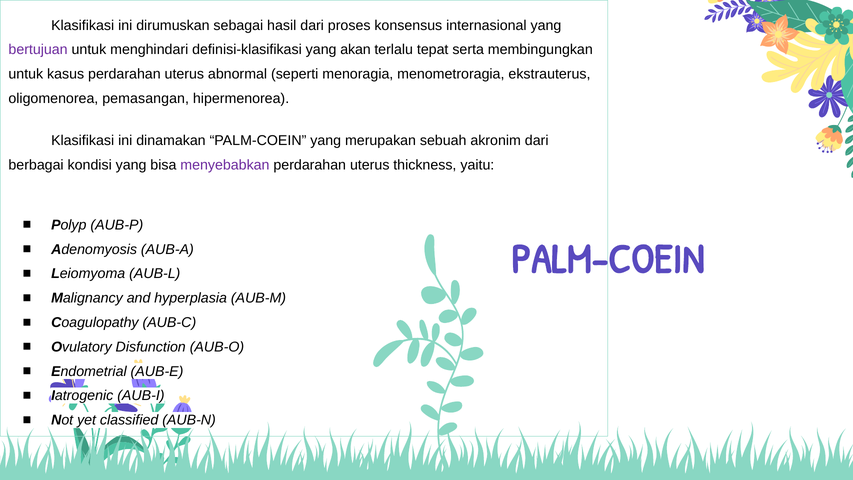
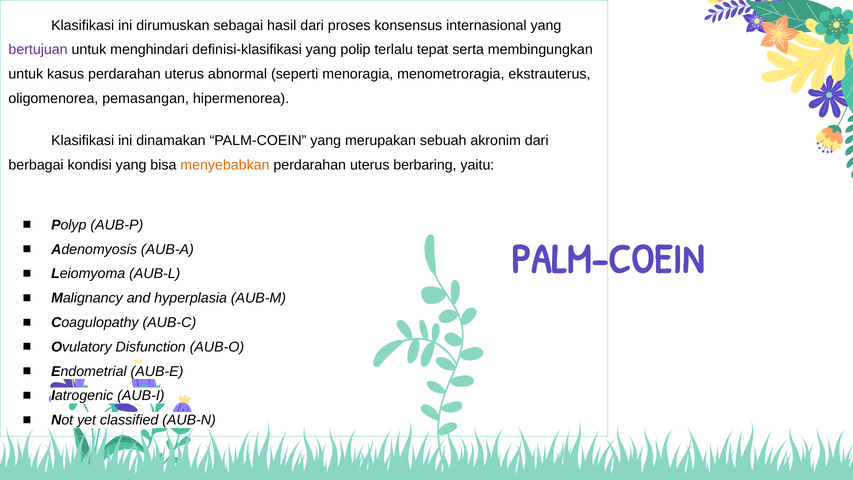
akan: akan -> polip
menyebabkan colour: purple -> orange
thickness: thickness -> berbaring
